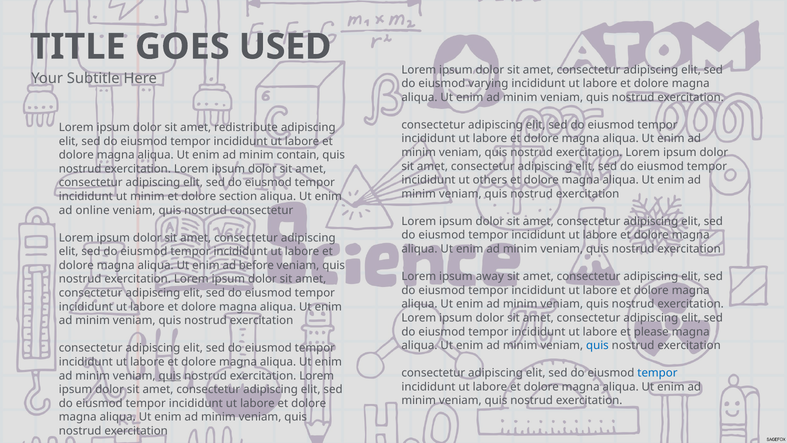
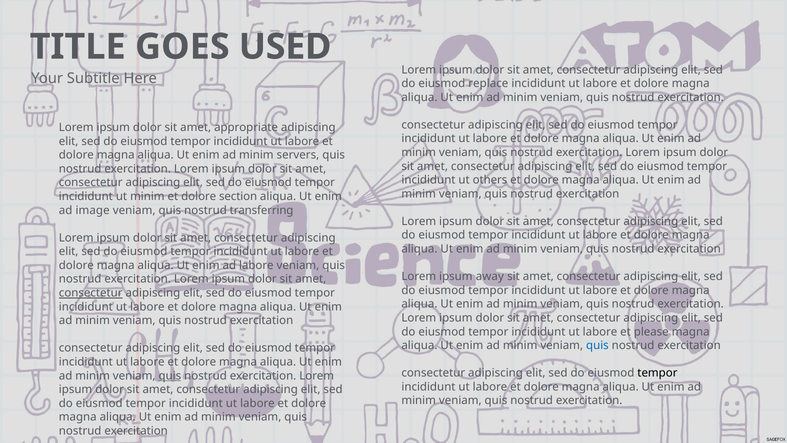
varying: varying -> replace
redistribute: redistribute -> appropriate
contain: contain -> servers
online: online -> image
nostrud consectetur: consectetur -> transferring
ad before: before -> labore
consectetur at (91, 293) underline: none -> present
tempor at (657, 373) colour: blue -> black
